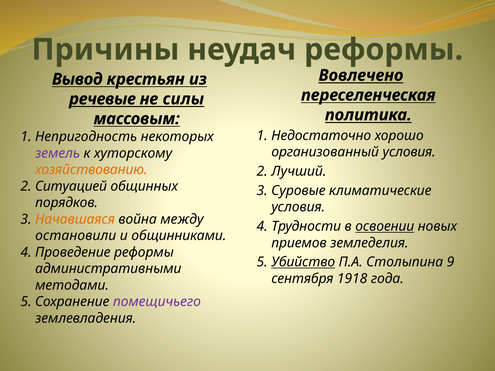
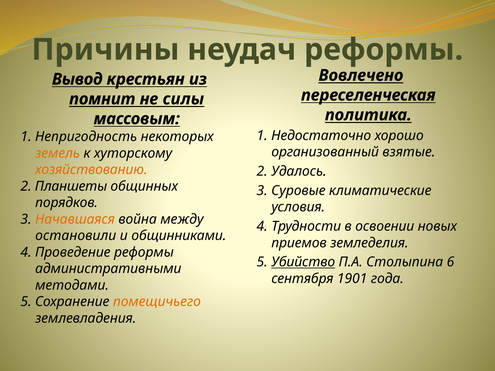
речевые: речевые -> помнит
организованный условия: условия -> взятые
земель colour: purple -> orange
Лучший: Лучший -> Удалось
Ситуацией: Ситуацией -> Планшеты
освоении underline: present -> none
9: 9 -> 6
1918: 1918 -> 1901
помещичьего colour: purple -> orange
